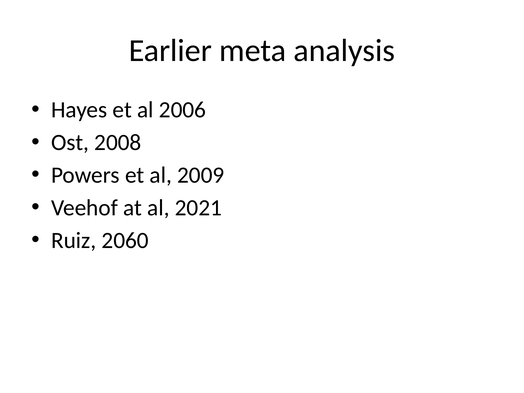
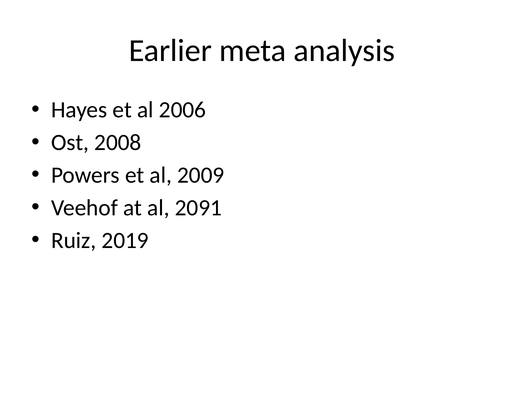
2021: 2021 -> 2091
2060: 2060 -> 2019
